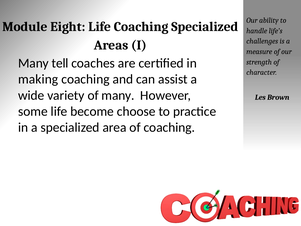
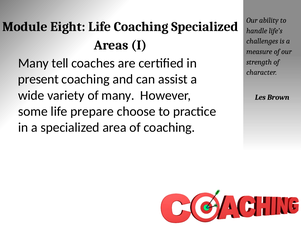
making: making -> present
become: become -> prepare
